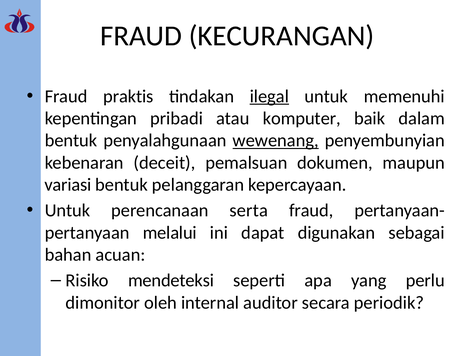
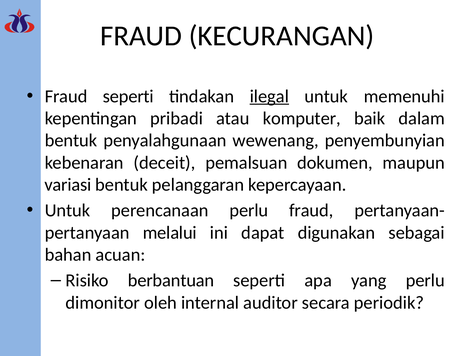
Fraud praktis: praktis -> seperti
wewenang underline: present -> none
perencanaan serta: serta -> perlu
mendeteksi: mendeteksi -> berbantuan
